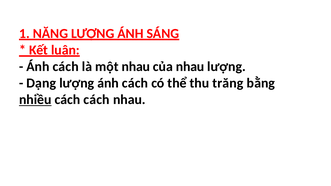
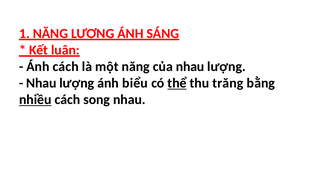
một nhau: nhau -> năng
Dạng at (41, 83): Dạng -> Nhau
lượng ánh cách: cách -> biểu
thể underline: none -> present
cách cách: cách -> song
